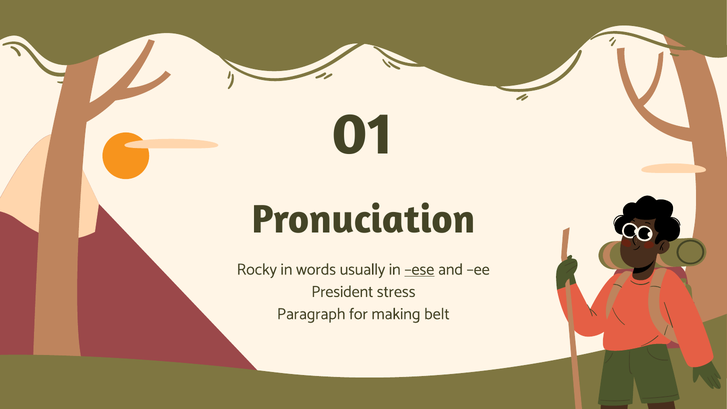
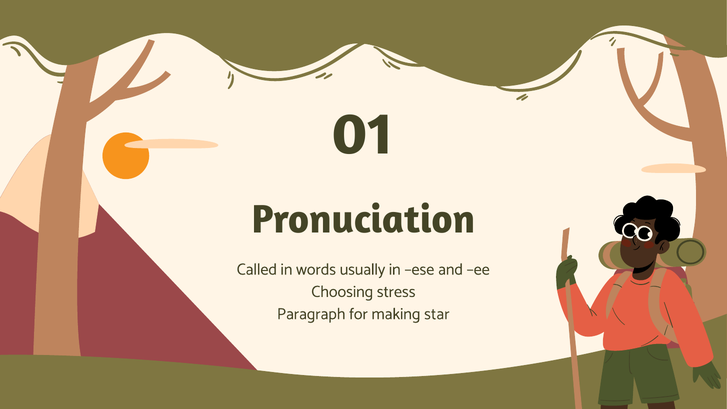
Rocky: Rocky -> Called
ese underline: present -> none
President: President -> Choosing
belt: belt -> star
